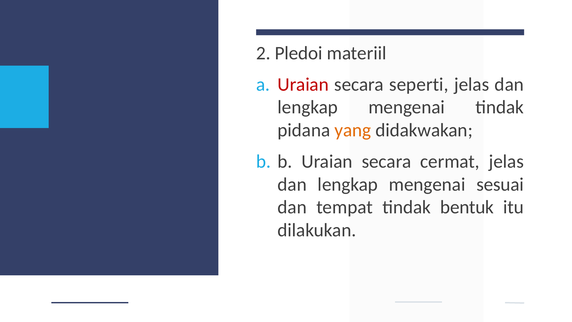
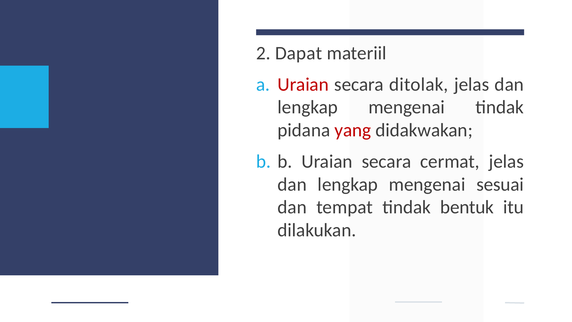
Pledoi: Pledoi -> Dapat
seperti: seperti -> ditolak
yang colour: orange -> red
